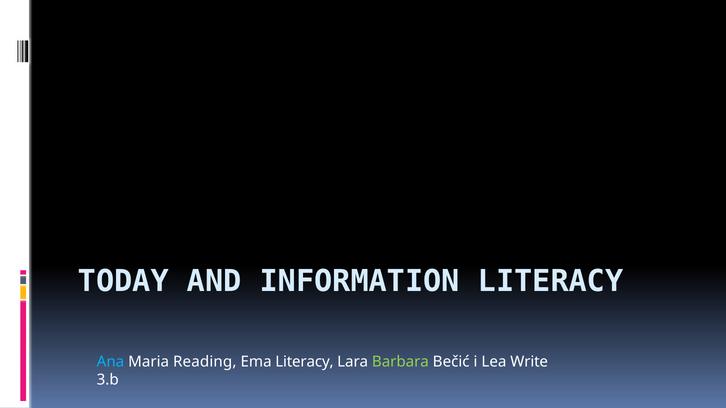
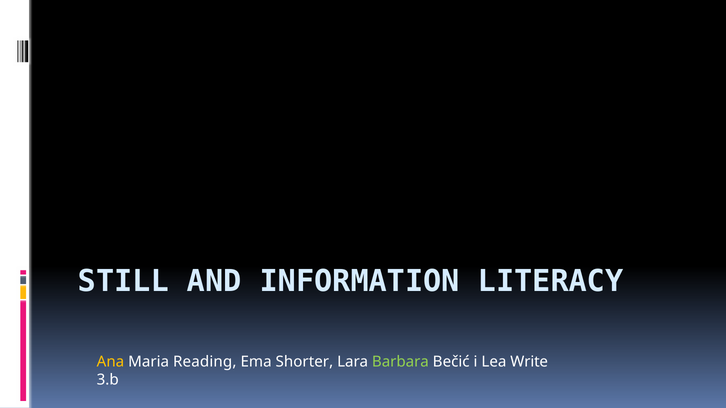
TODAY: TODAY -> STILL
Ana colour: light blue -> yellow
Ema Literacy: Literacy -> Shorter
